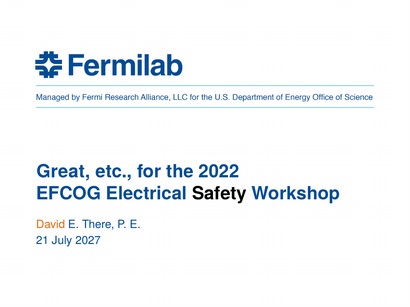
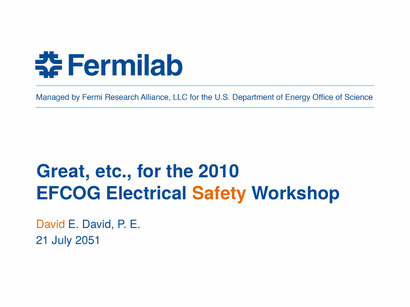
2022: 2022 -> 2010
Safety colour: black -> orange
E There: There -> David
2027: 2027 -> 2051
